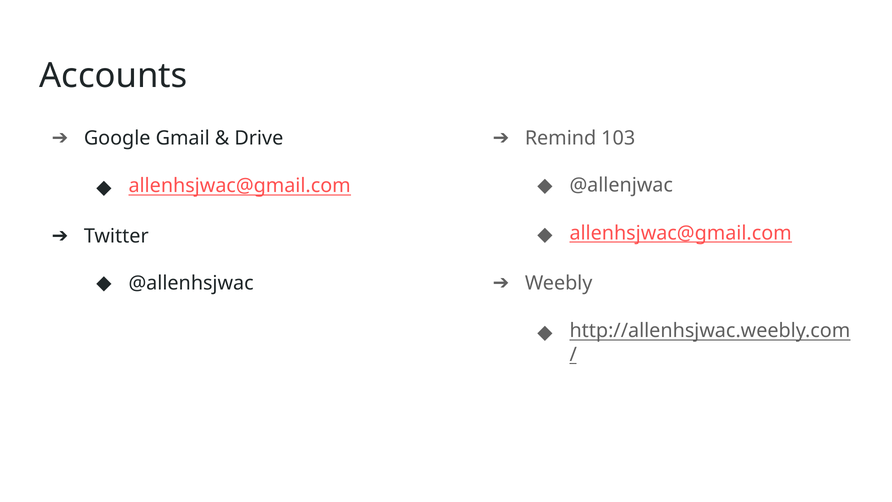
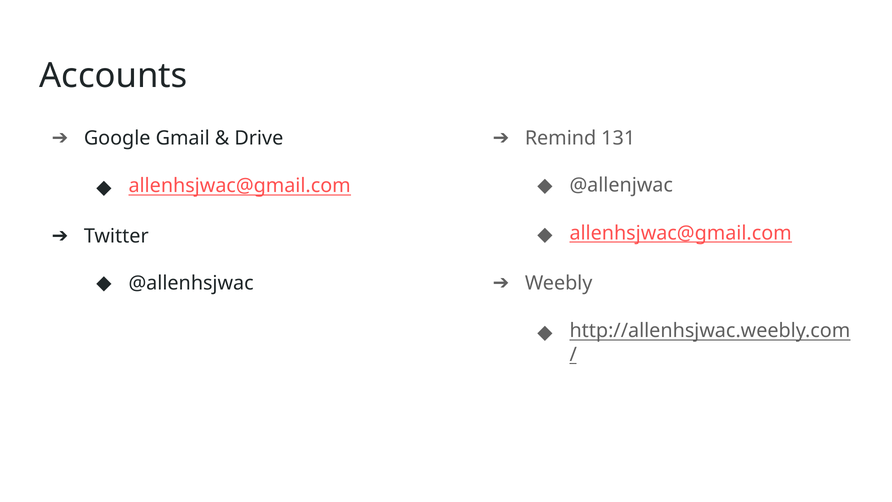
103: 103 -> 131
